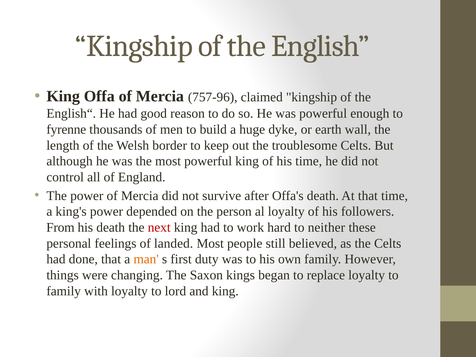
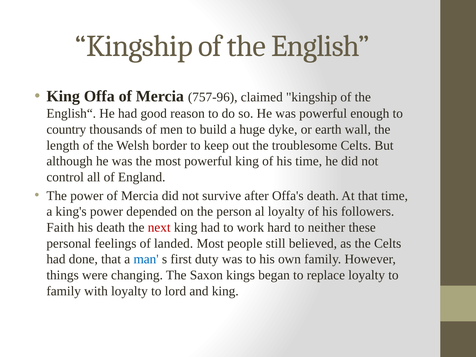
fyrenne: fyrenne -> country
From: From -> Faith
man colour: orange -> blue
